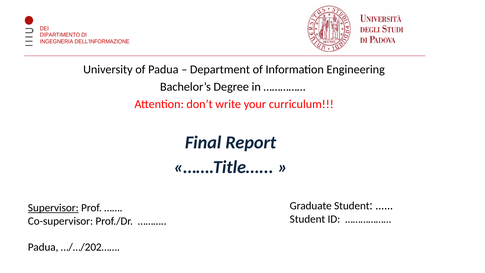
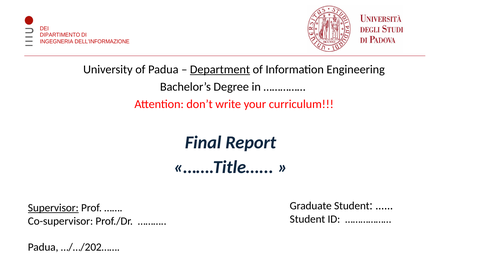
Department underline: none -> present
